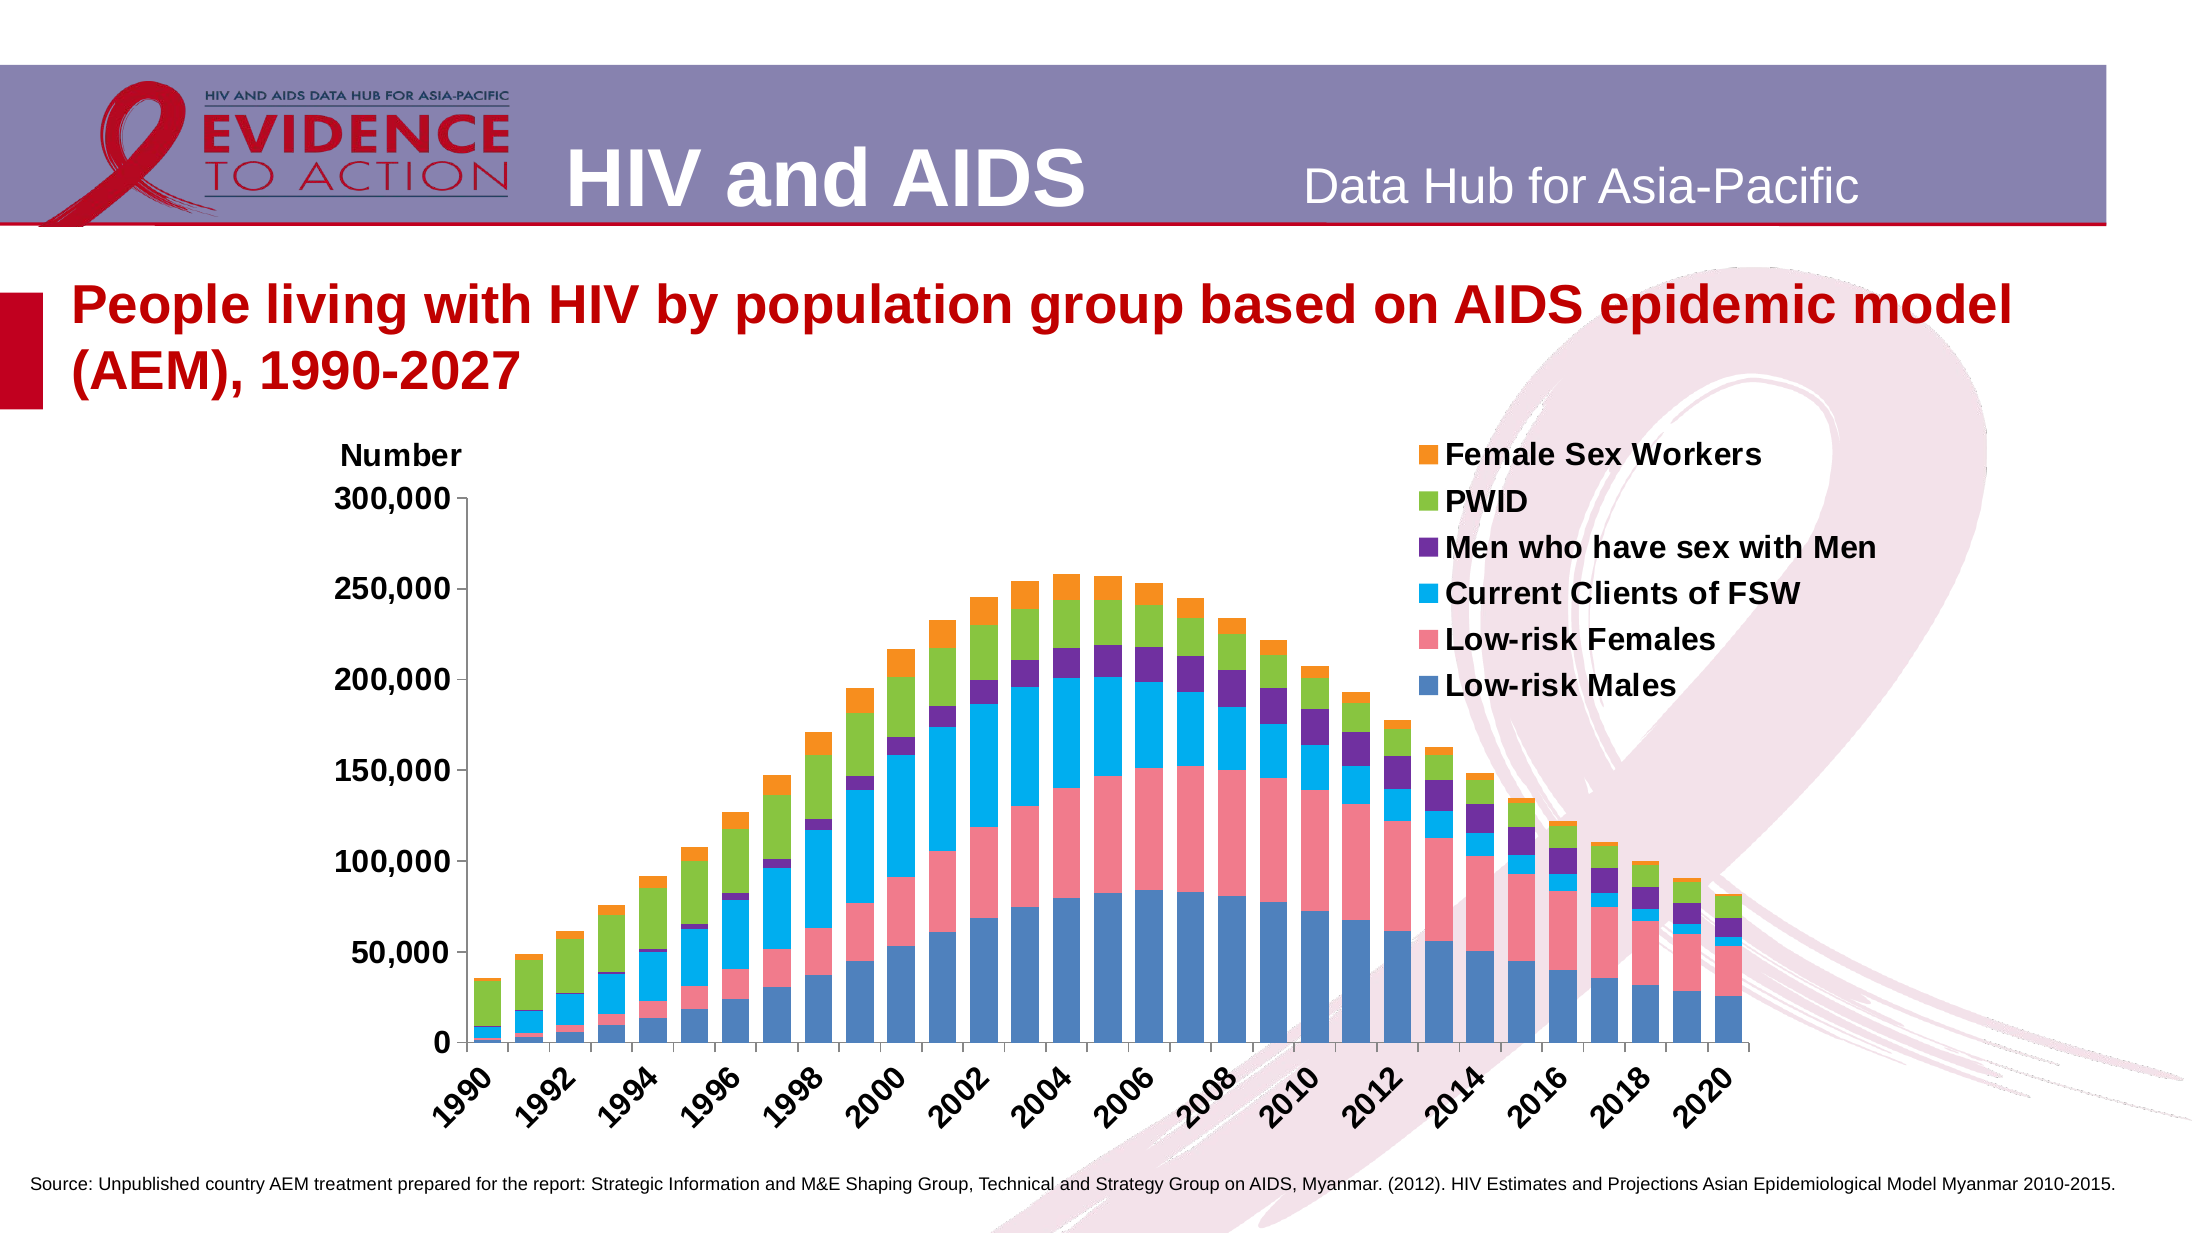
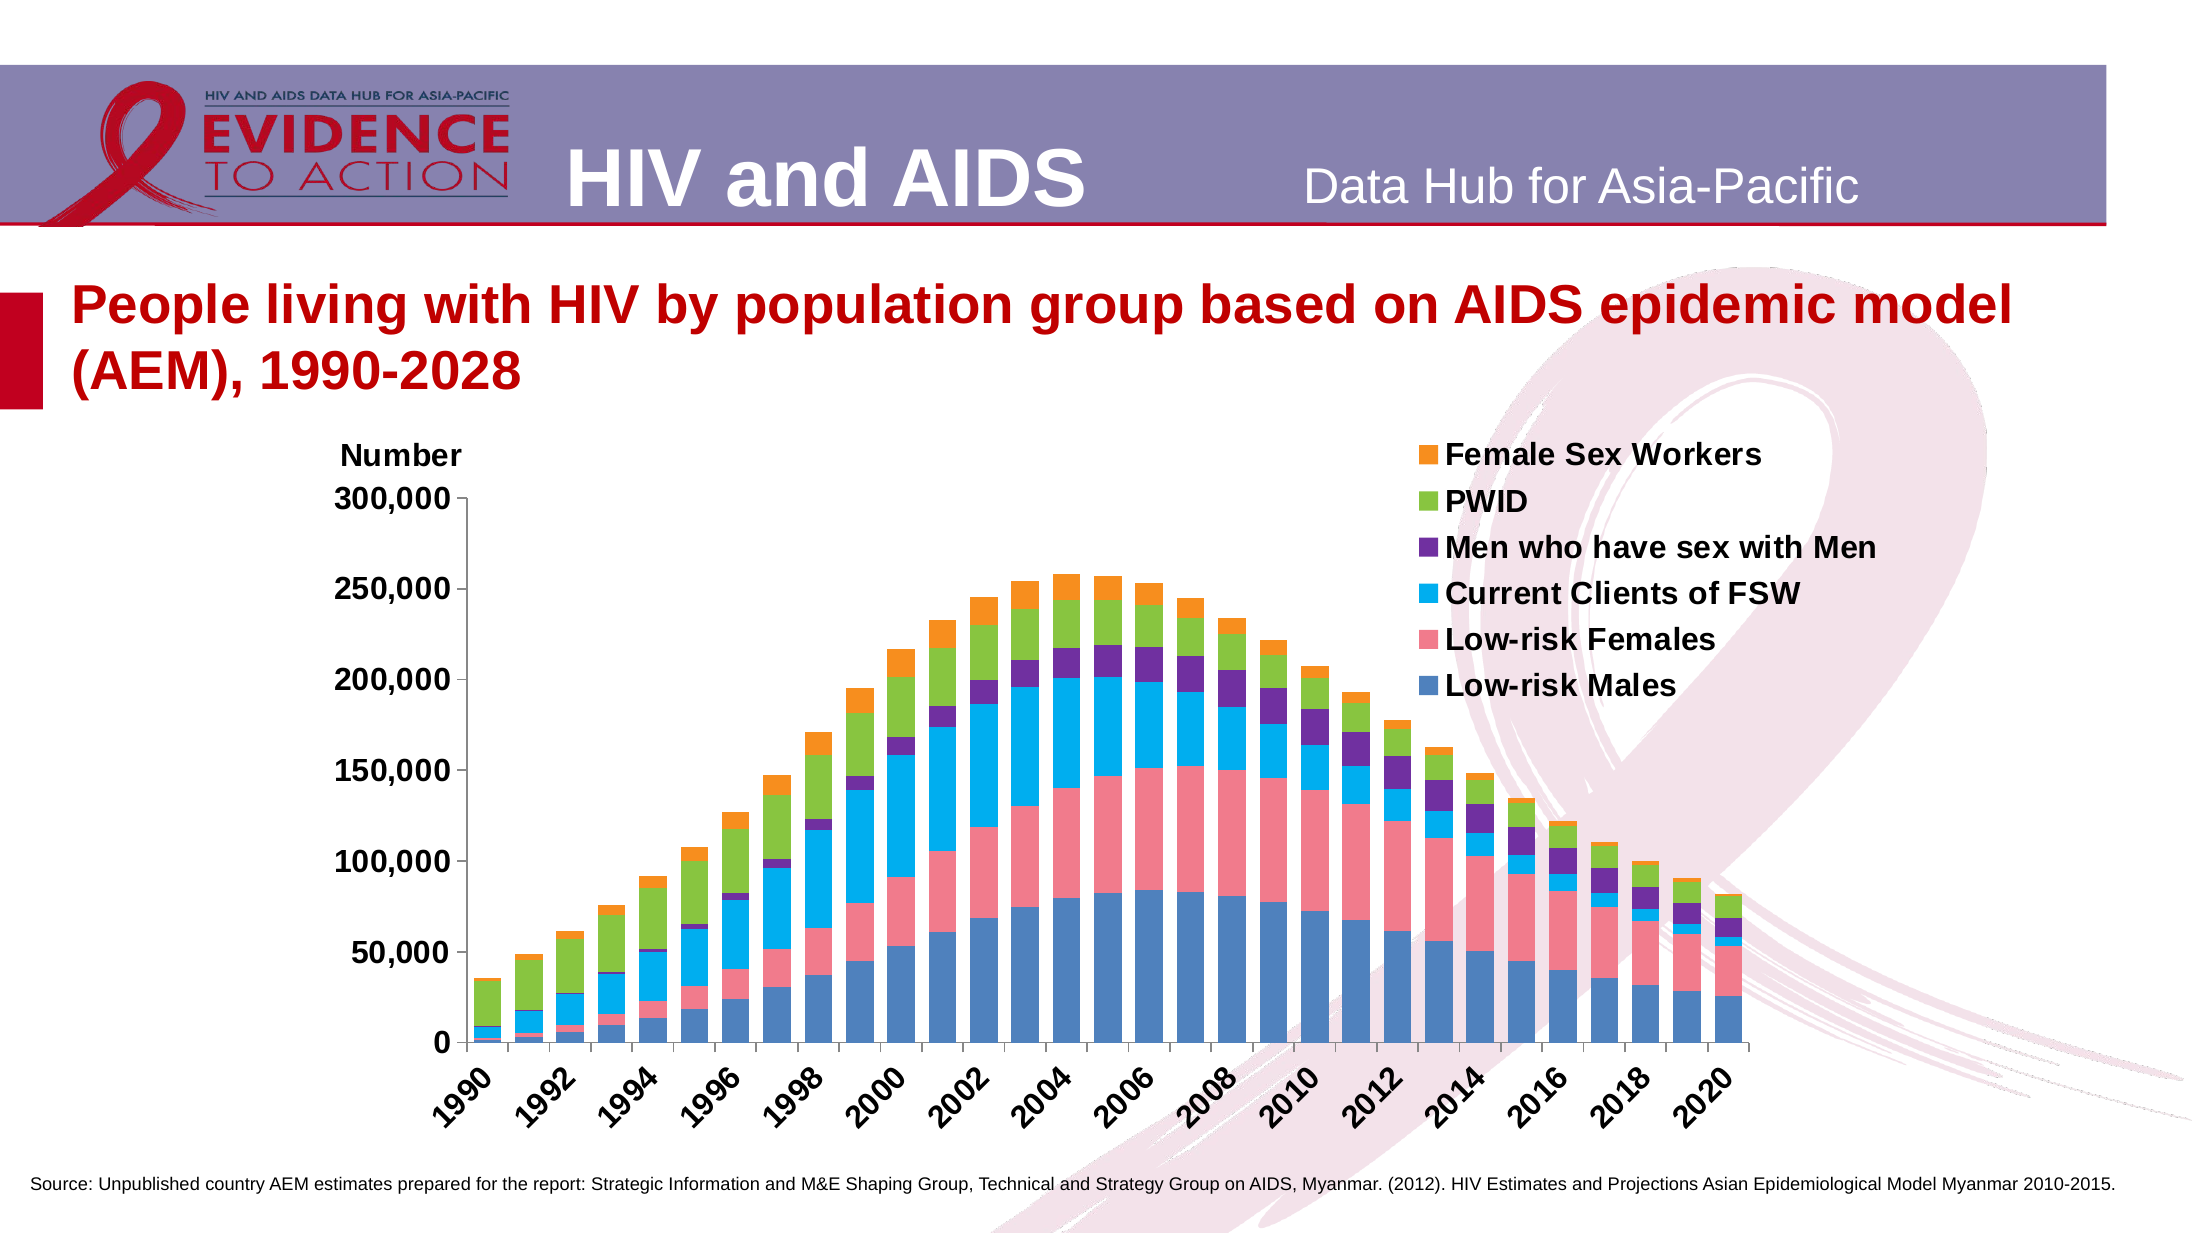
1990-2027: 1990-2027 -> 1990-2028
AEM treatment: treatment -> estimates
